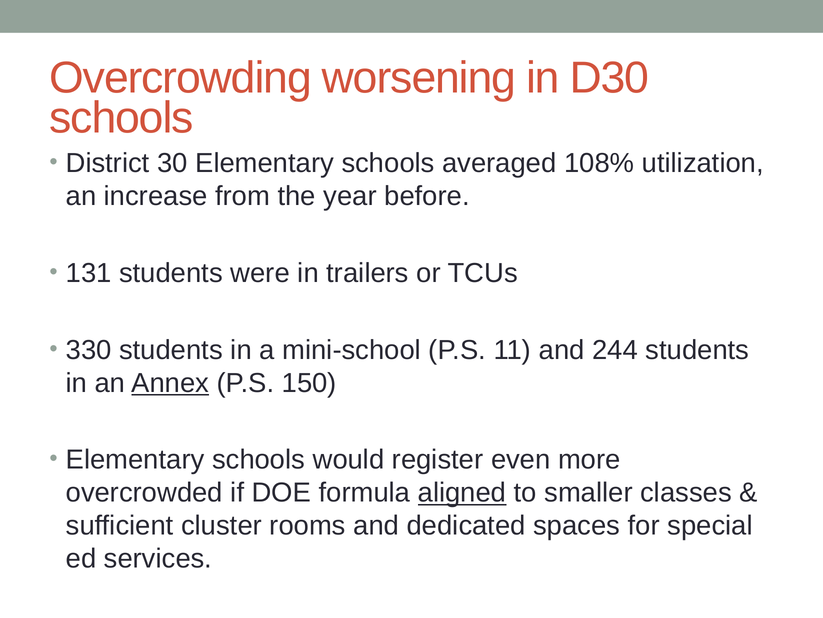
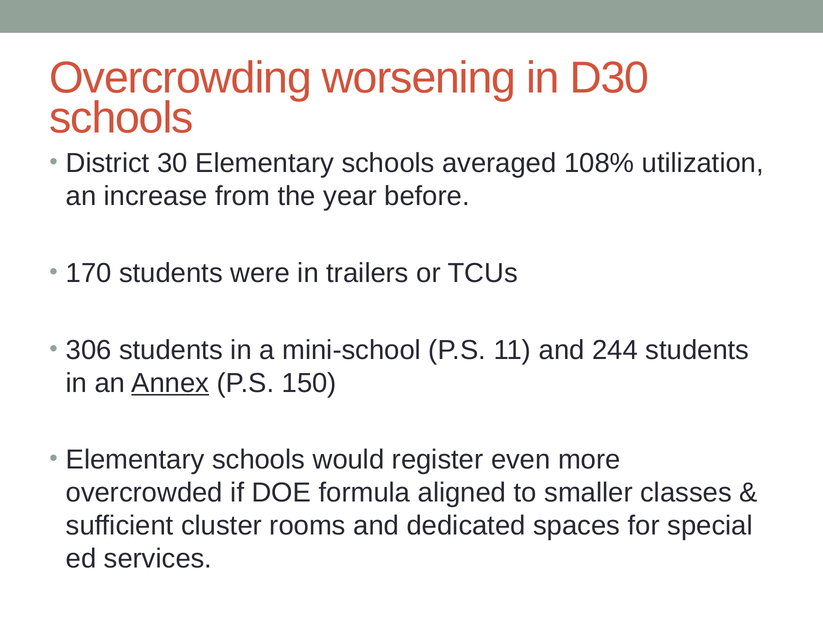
131: 131 -> 170
330: 330 -> 306
aligned underline: present -> none
